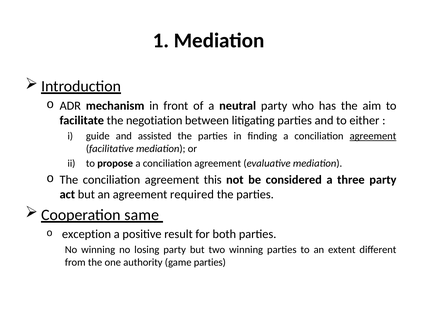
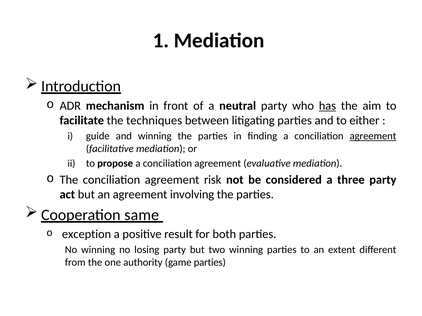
has underline: none -> present
negotiation: negotiation -> techniques
and assisted: assisted -> winning
this: this -> risk
required: required -> involving
